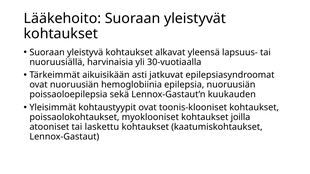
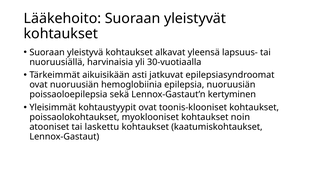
kuukauden: kuukauden -> kertyminen
joilla: joilla -> noin
